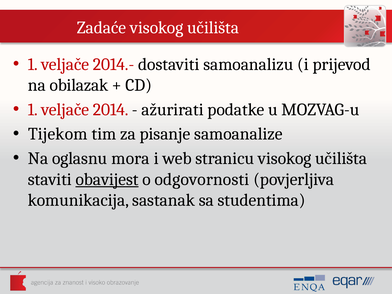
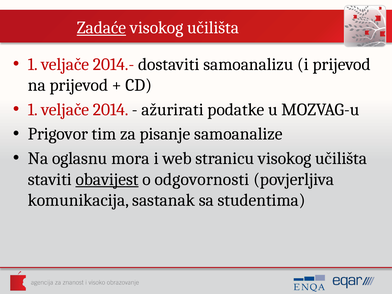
Zadaće underline: none -> present
na obilazak: obilazak -> prijevod
Tijekom: Tijekom -> Prigovor
